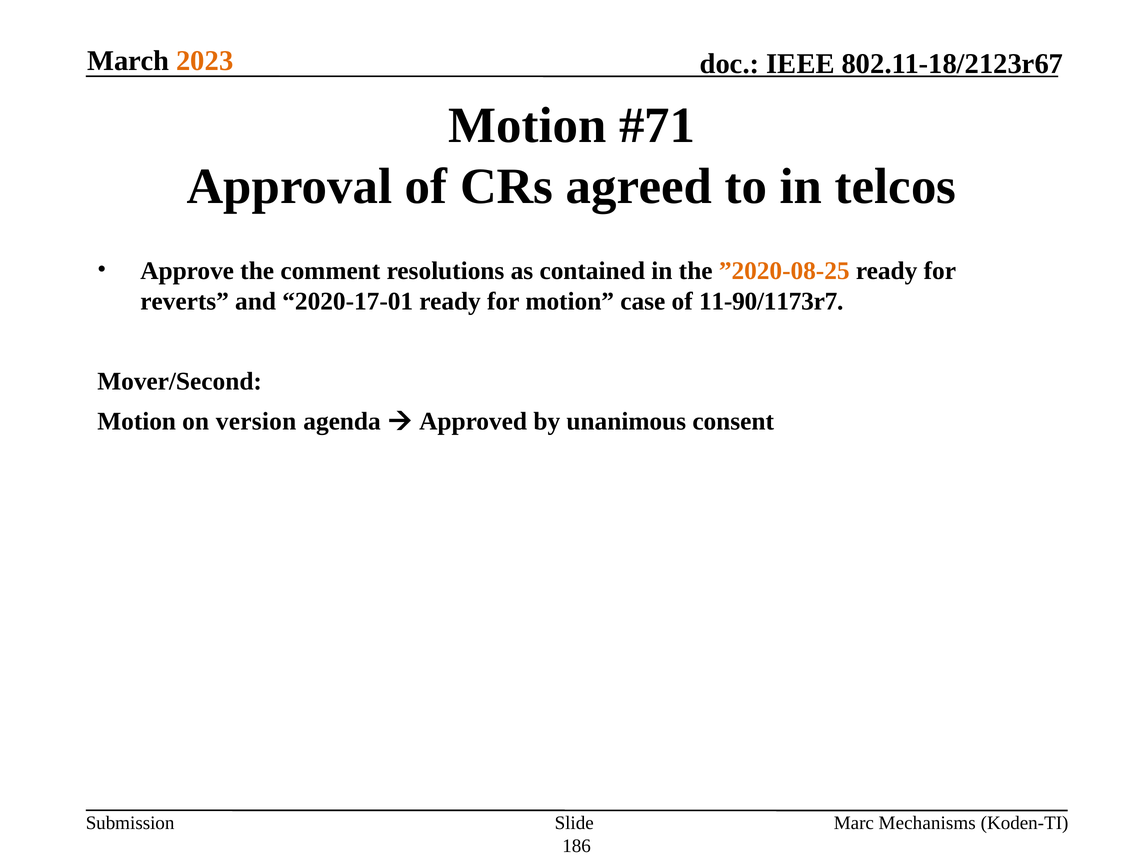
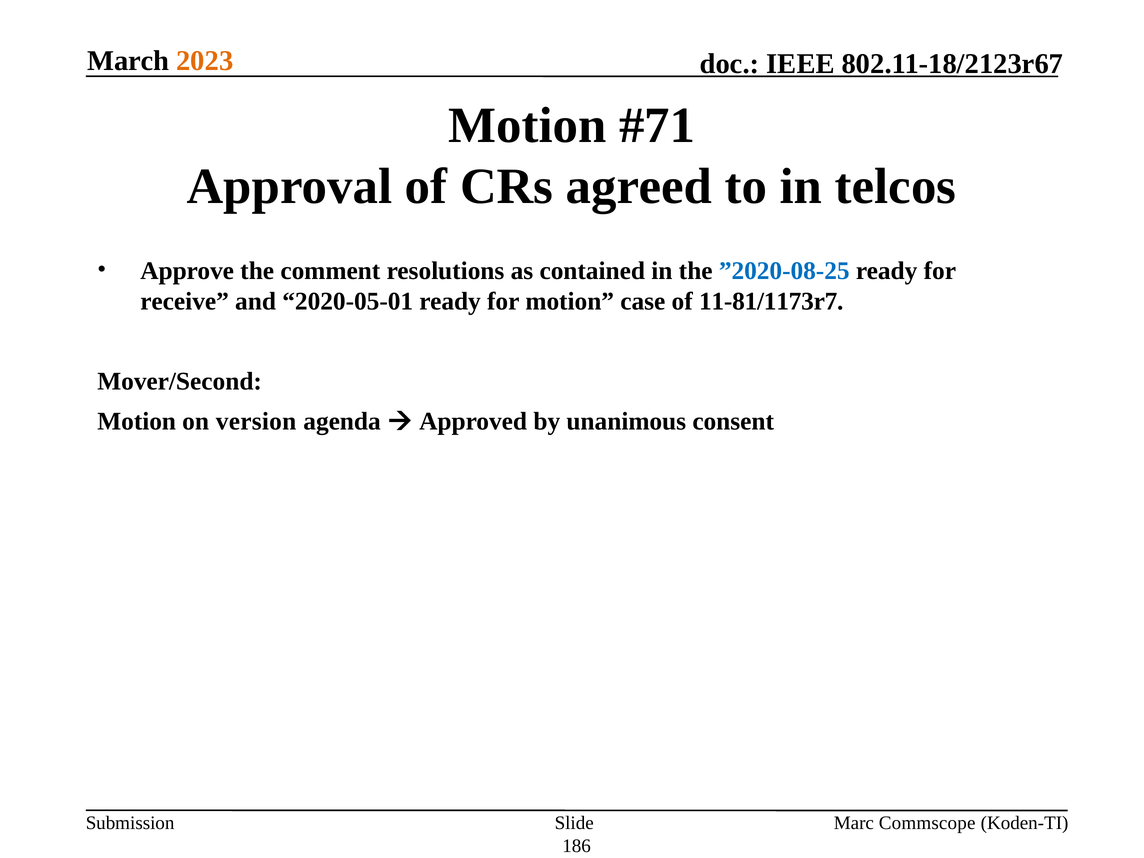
”2020-08-25 colour: orange -> blue
reverts: reverts -> receive
2020-17-01: 2020-17-01 -> 2020-05-01
11-90/1173r7: 11-90/1173r7 -> 11-81/1173r7
Mechanisms: Mechanisms -> Commscope
